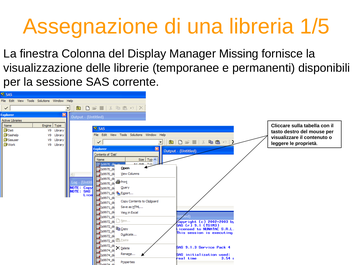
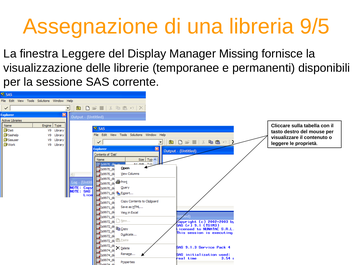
1/5: 1/5 -> 9/5
finestra Colonna: Colonna -> Leggere
